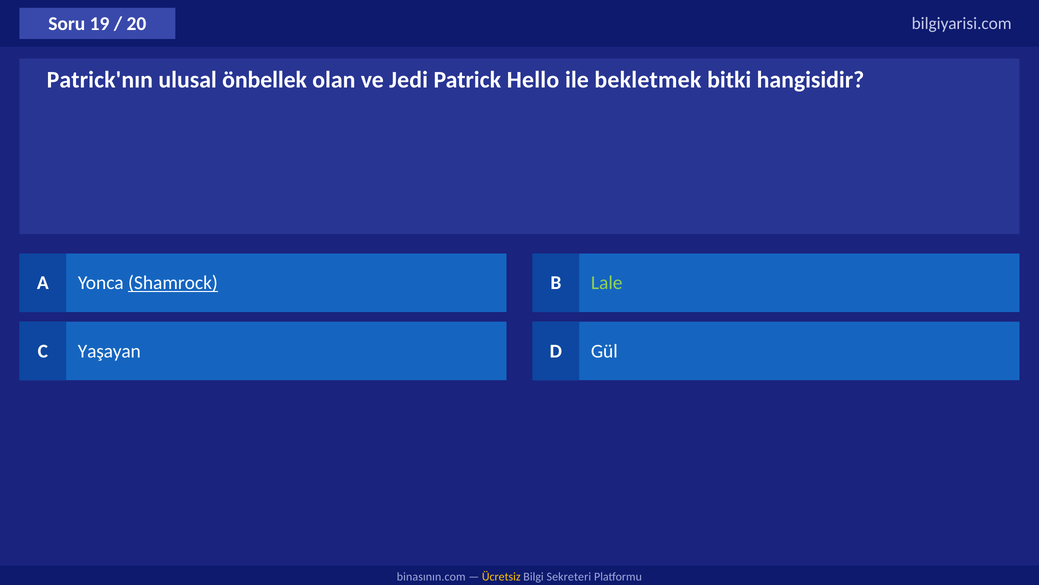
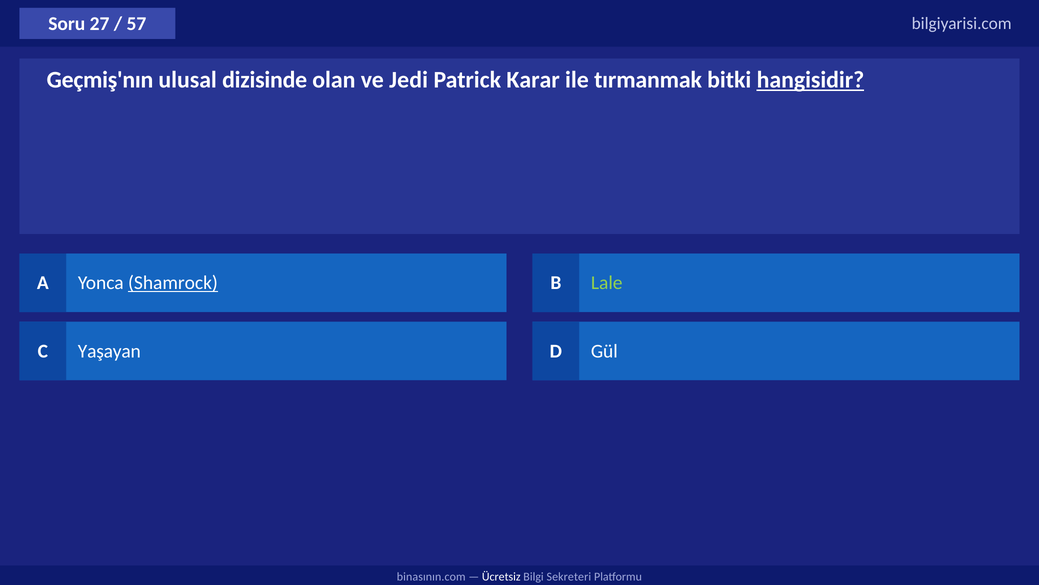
19: 19 -> 27
20: 20 -> 57
Patrick'nın: Patrick'nın -> Geçmiş'nın
önbellek: önbellek -> dizisinde
Hello: Hello -> Karar
bekletmek: bekletmek -> tırmanmak
hangisidir underline: none -> present
Ücretsiz colour: yellow -> white
